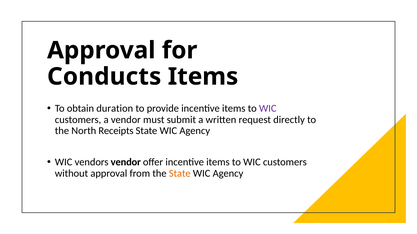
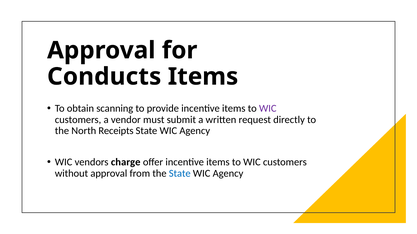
duration: duration -> scanning
vendors vendor: vendor -> charge
State at (180, 174) colour: orange -> blue
